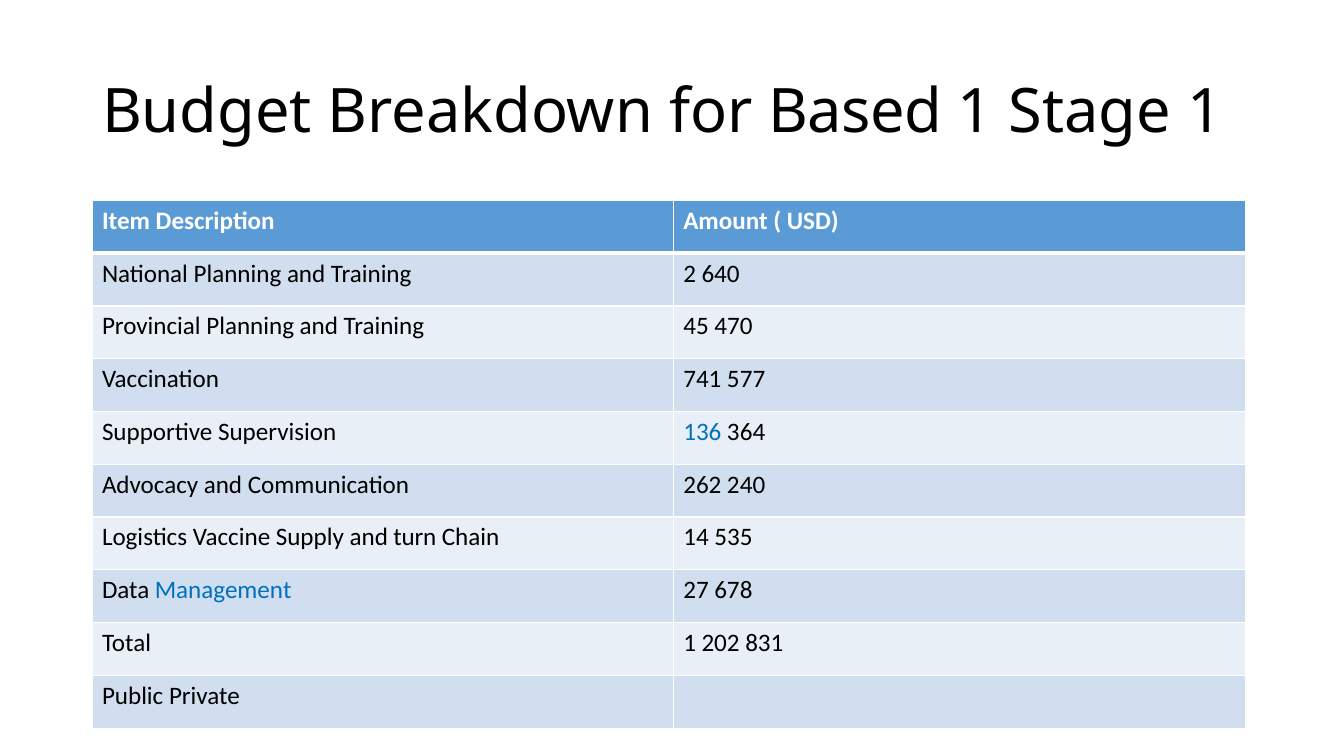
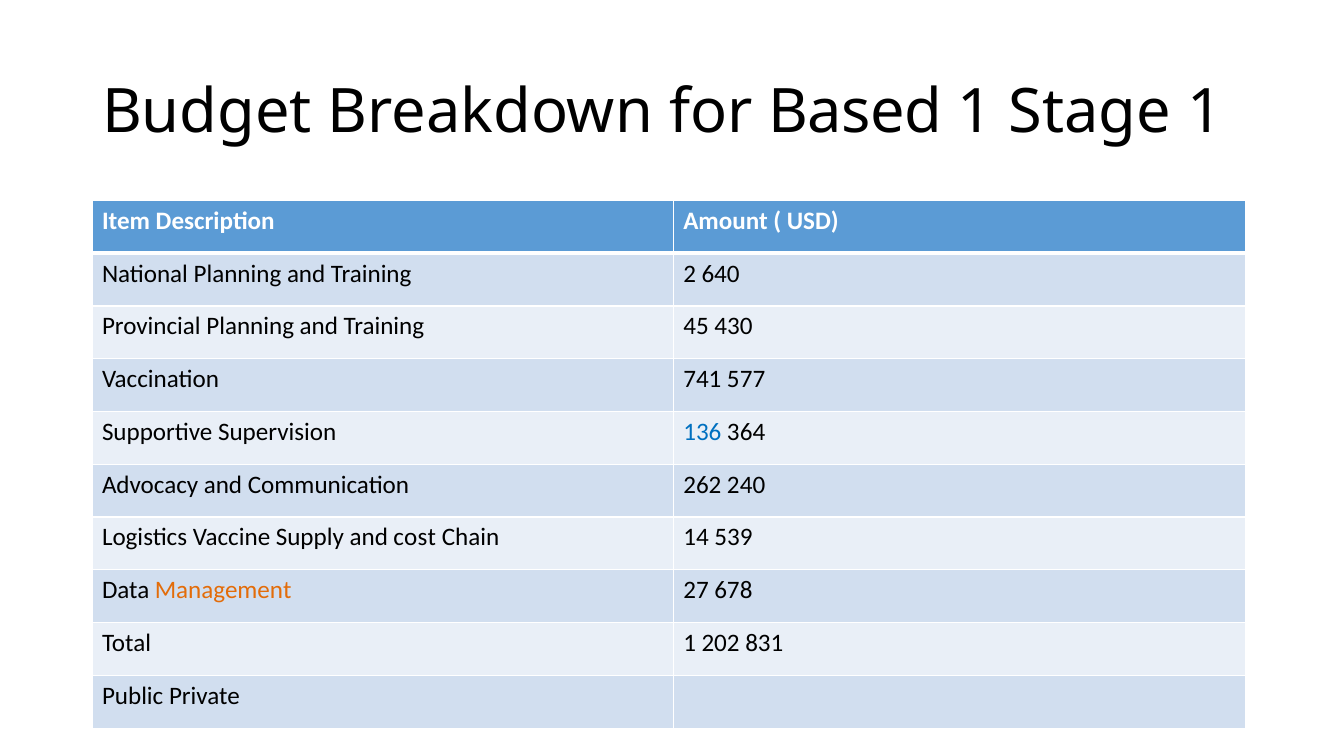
470: 470 -> 430
turn: turn -> cost
535: 535 -> 539
Management colour: blue -> orange
